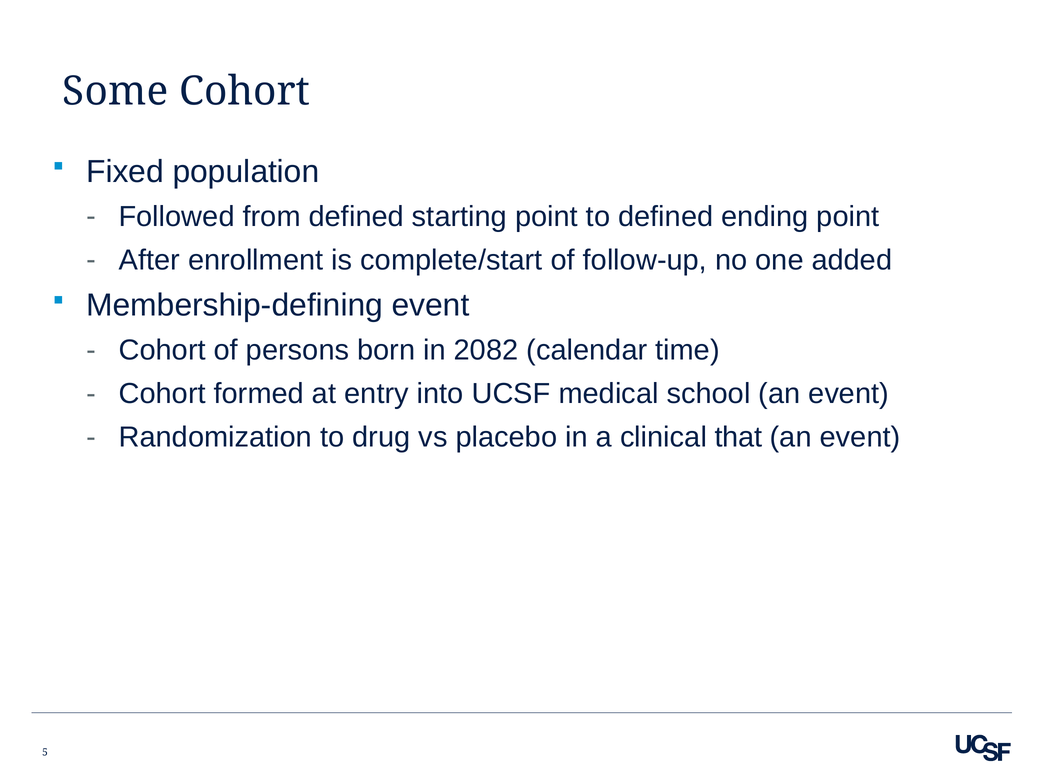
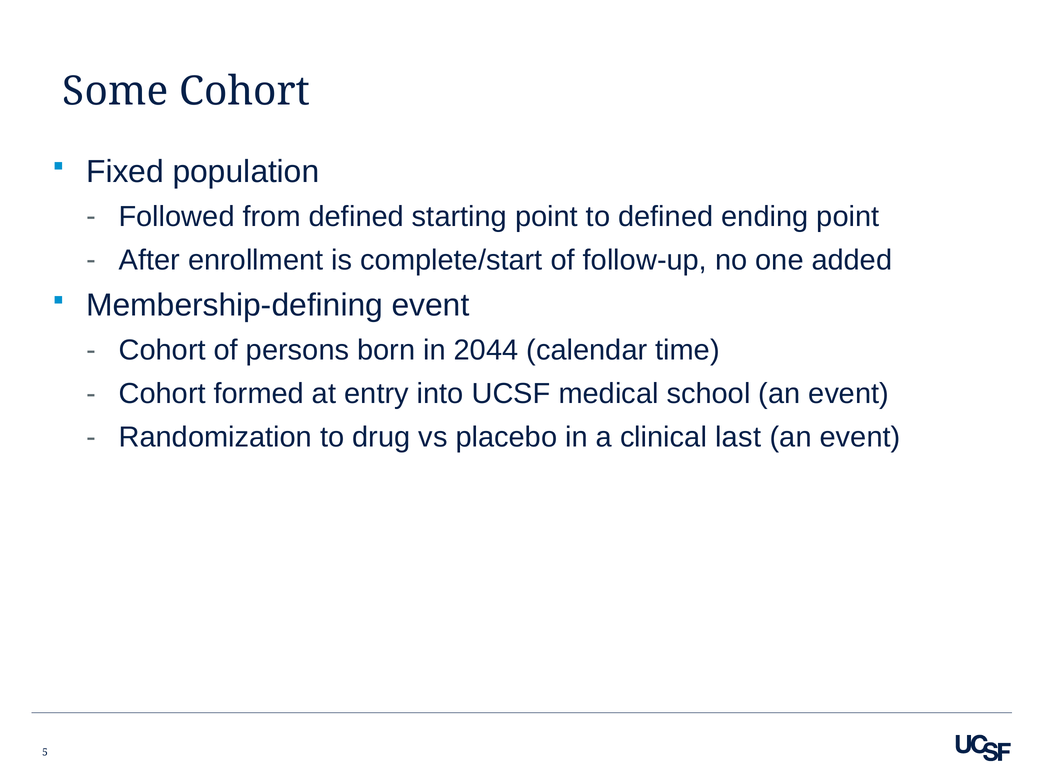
2082: 2082 -> 2044
that: that -> last
